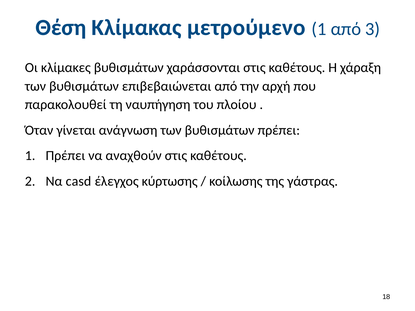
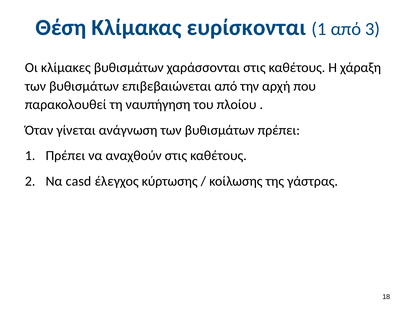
μετρούμενο: μετρούμενο -> ευρίσκονται
